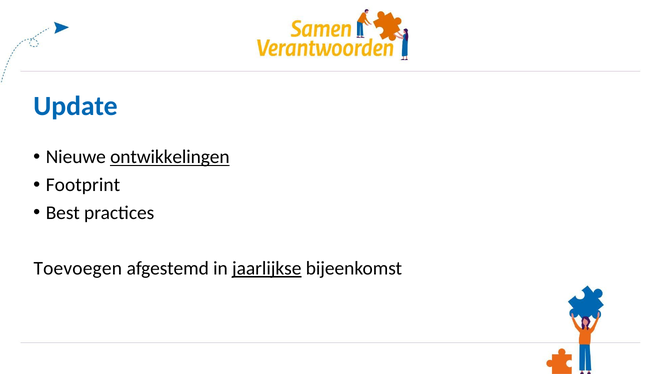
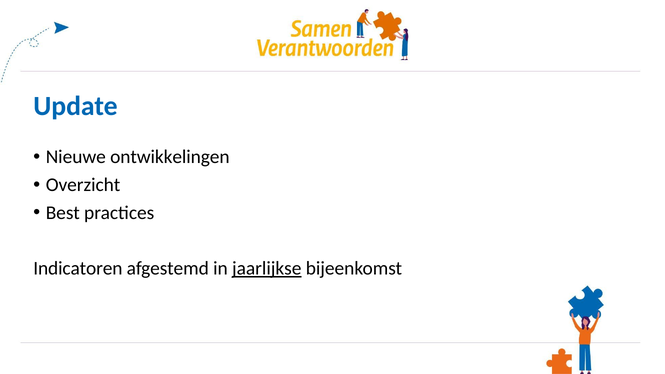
ontwikkelingen underline: present -> none
Footprint: Footprint -> Overzicht
Toevoegen: Toevoegen -> Indicatoren
